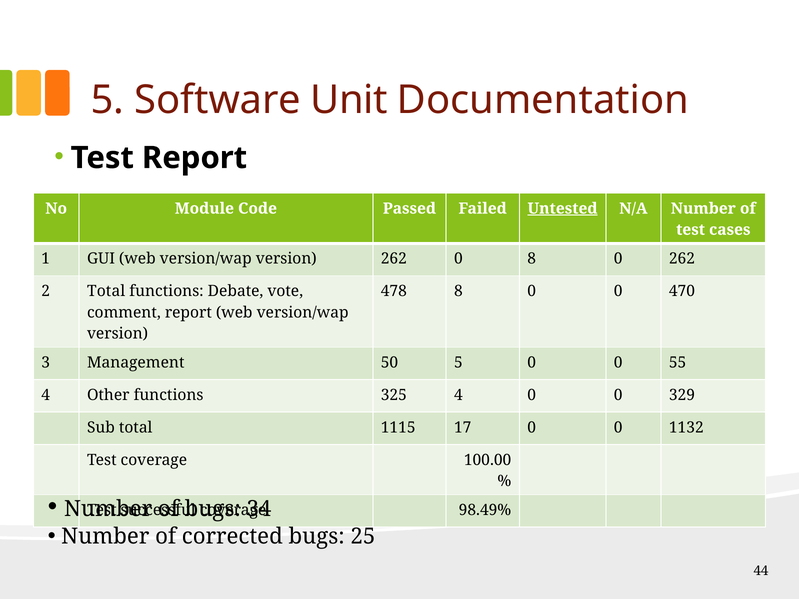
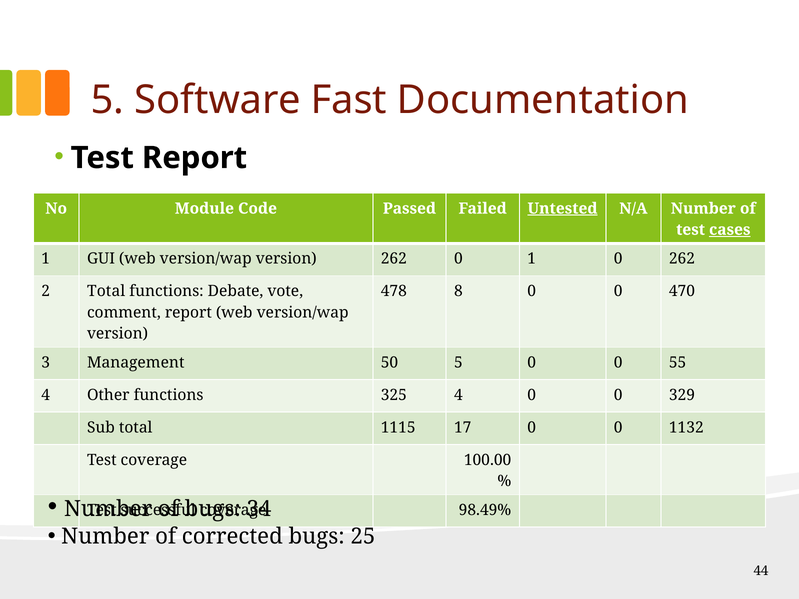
Unit: Unit -> Fast
cases underline: none -> present
0 8: 8 -> 1
